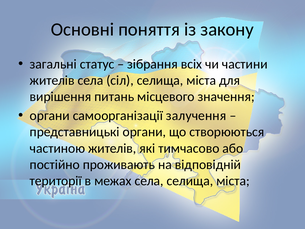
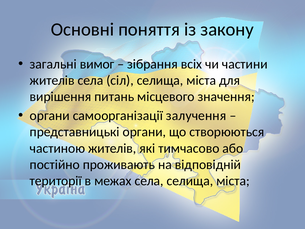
статус: статус -> вимог
